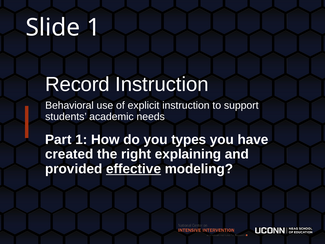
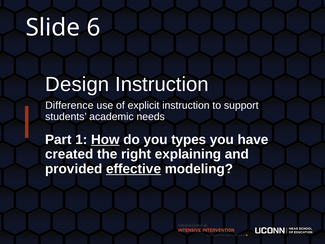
Slide 1: 1 -> 6
Record: Record -> Design
Behavioral: Behavioral -> Difference
How underline: none -> present
